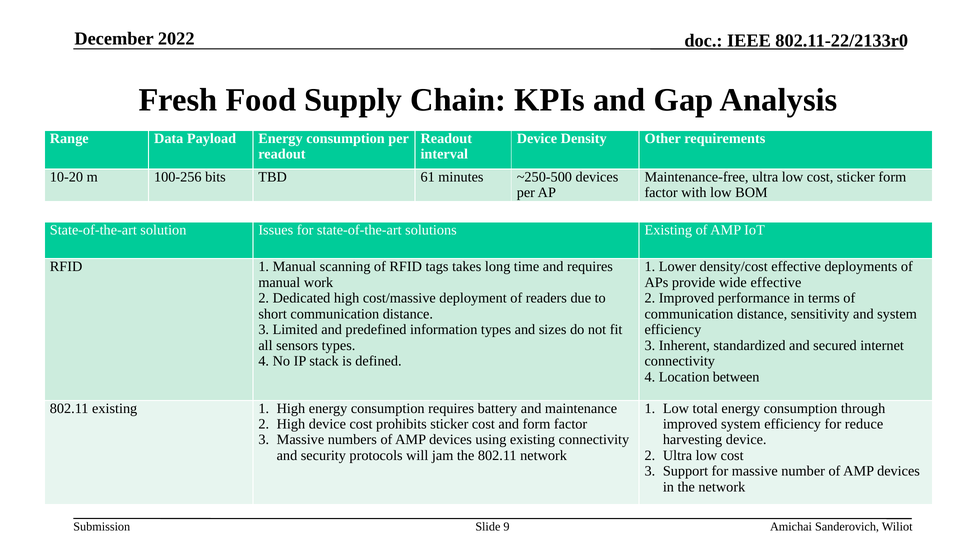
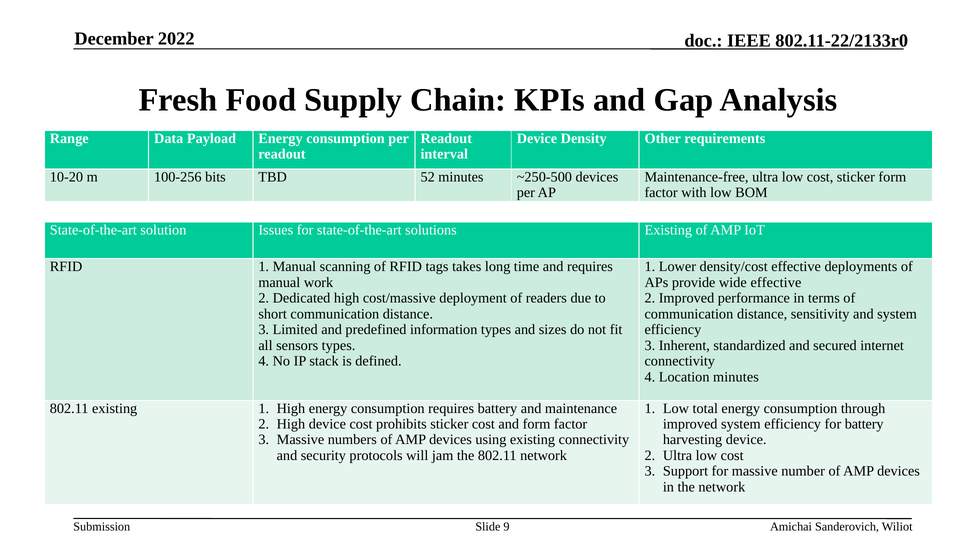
61: 61 -> 52
Location between: between -> minutes
for reduce: reduce -> battery
